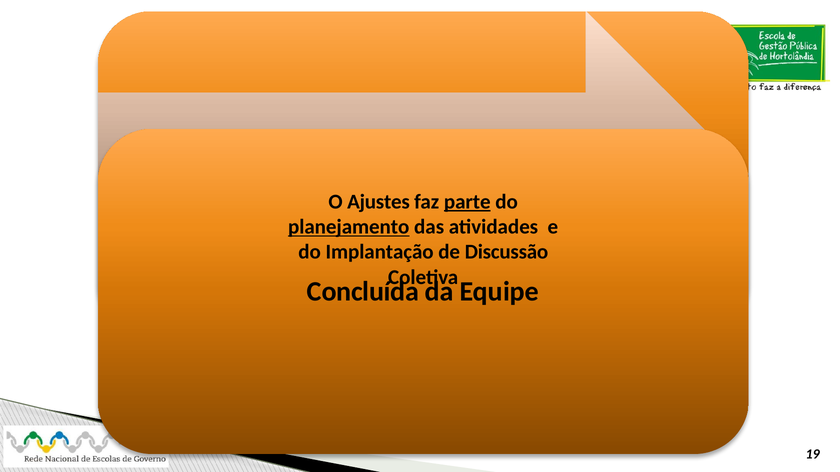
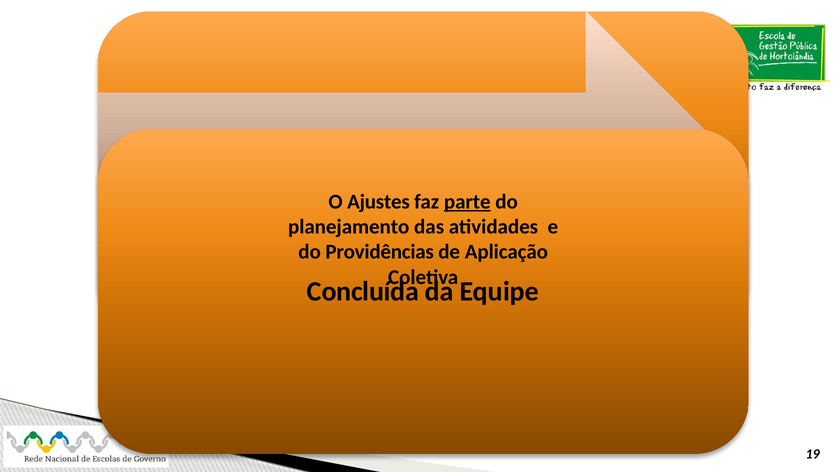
planejamento at (349, 227) underline: present -> none
Implantação: Implantação -> Providências
Discussão: Discussão -> Aplicação
